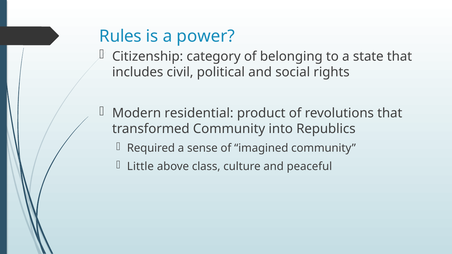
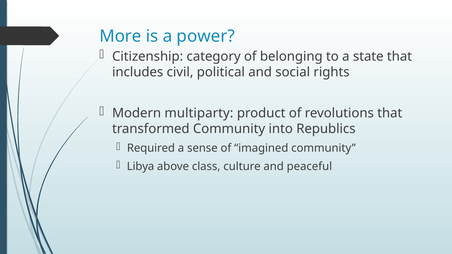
Rules: Rules -> More
residential: residential -> multiparty
Little: Little -> Libya
